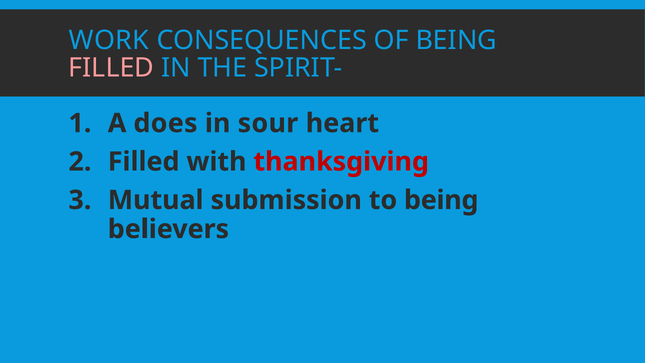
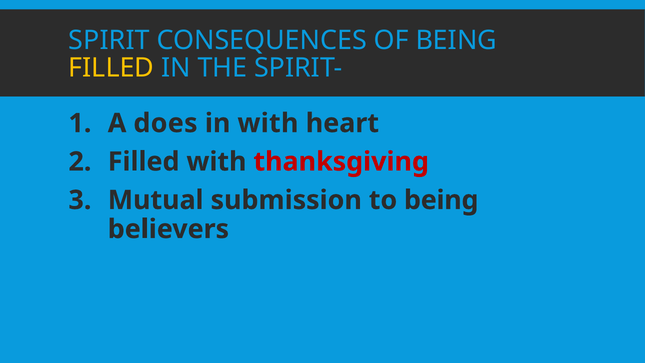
WORK: WORK -> SPIRIT
FILLED at (111, 68) colour: pink -> yellow
in sour: sour -> with
